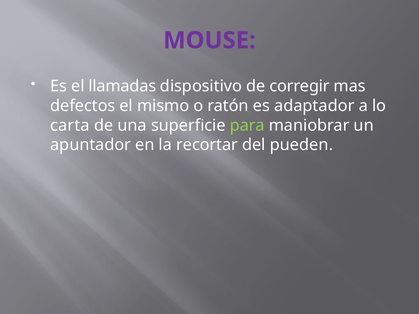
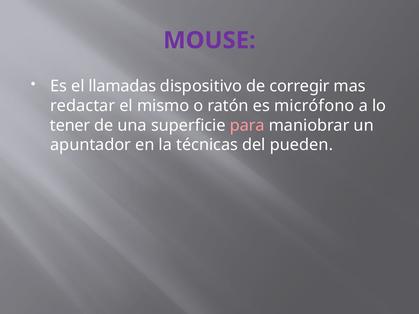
defectos: defectos -> redactar
adaptador: adaptador -> micrófono
carta: carta -> tener
para colour: light green -> pink
recortar: recortar -> técnicas
